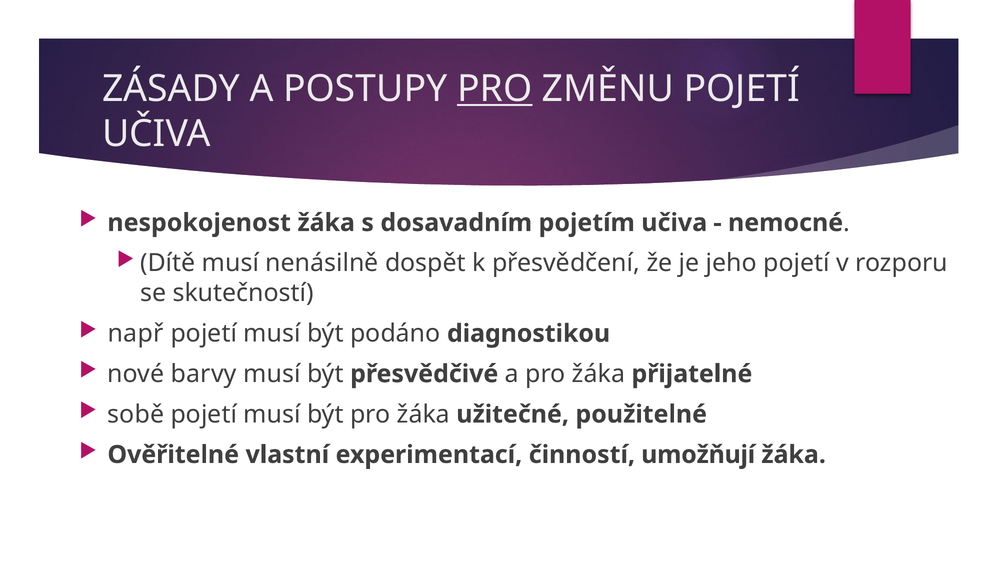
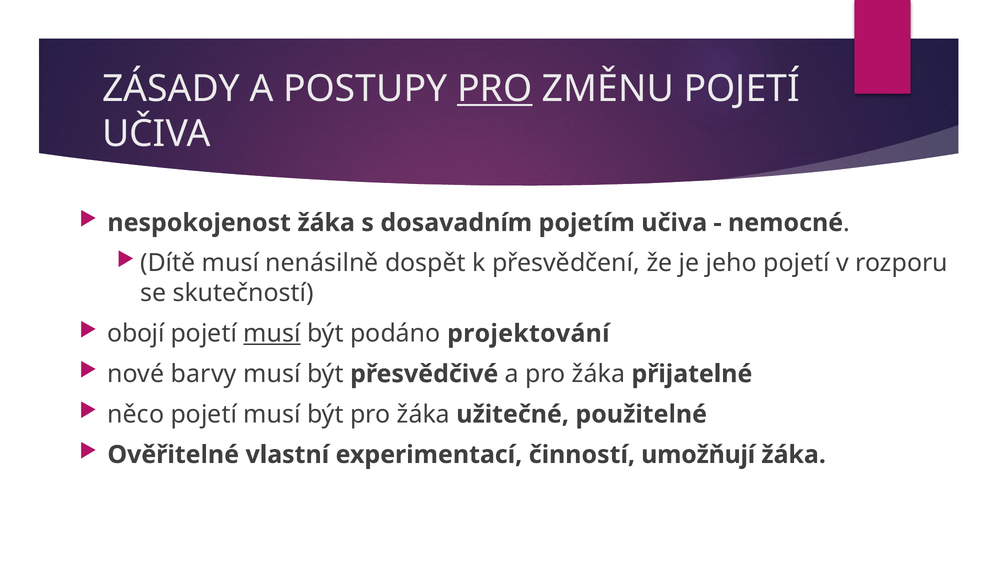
např: např -> obojí
musí at (272, 333) underline: none -> present
diagnostikou: diagnostikou -> projektování
sobě: sobě -> něco
